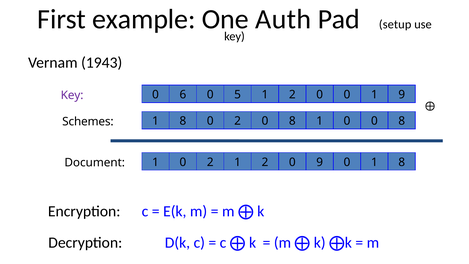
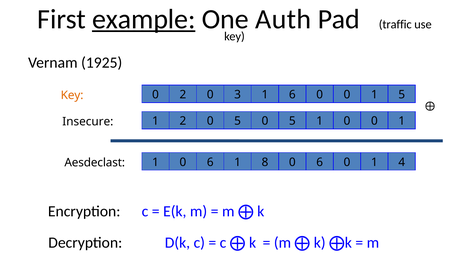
example underline: none -> present
setup: setup -> traffic
1943: 1943 -> 1925
0 6: 6 -> 2
5: 5 -> 3
2 at (292, 95): 2 -> 6
0 0 9: 9 -> 5
Key at (72, 95) colour: purple -> orange
1 8: 8 -> 2
2 at (238, 121): 2 -> 5
8 at (292, 121): 8 -> 5
1 0 8: 8 -> 1
Schemes: Schemes -> Insecure
1 0 2: 2 -> 6
2 at (265, 162): 2 -> 8
9 at (320, 162): 9 -> 6
8 at (402, 162): 8 -> 4
Document: Document -> Aesdeclast
